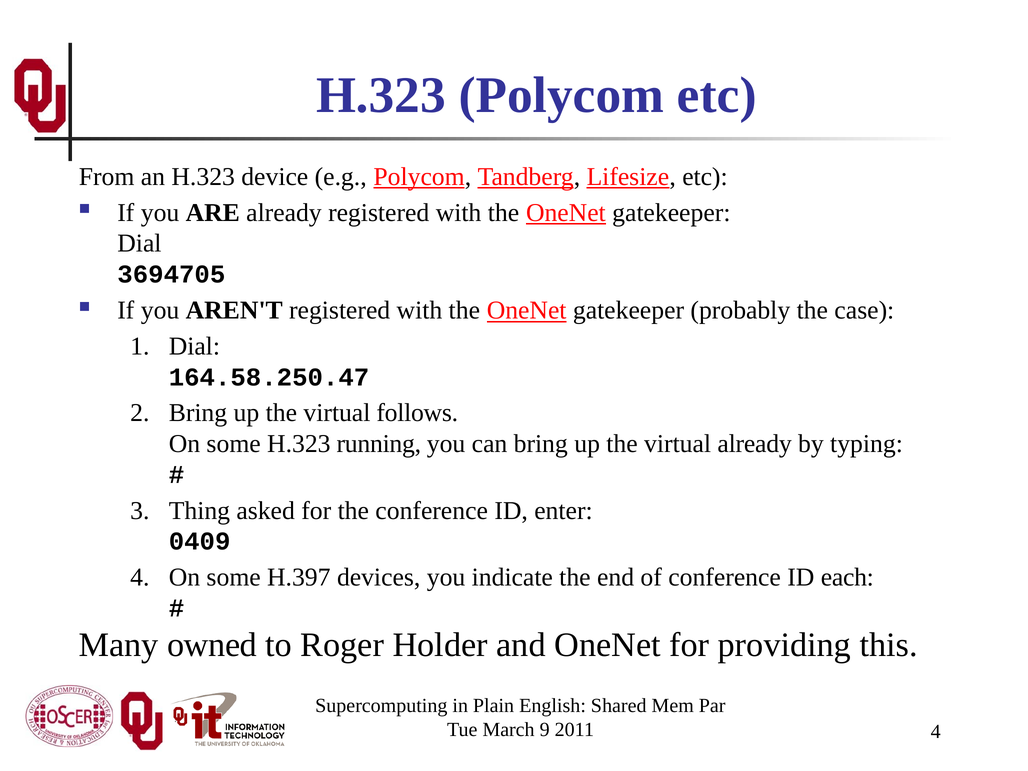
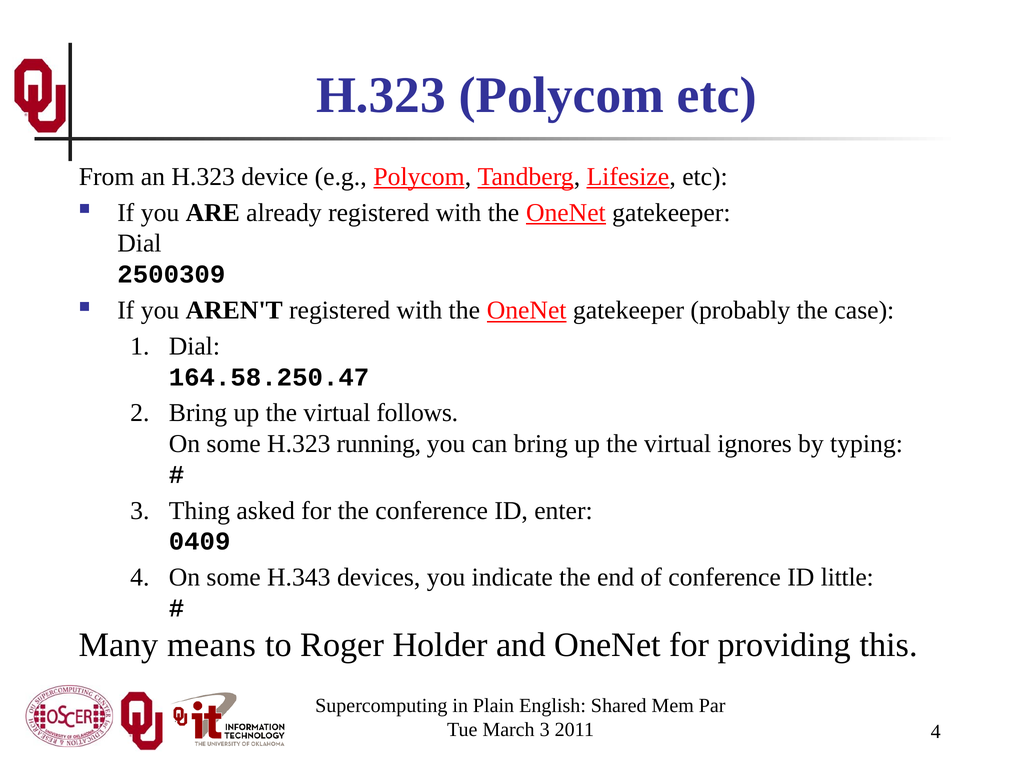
3694705: 3694705 -> 2500309
virtual already: already -> ignores
H.397: H.397 -> H.343
each: each -> little
owned: owned -> means
March 9: 9 -> 3
